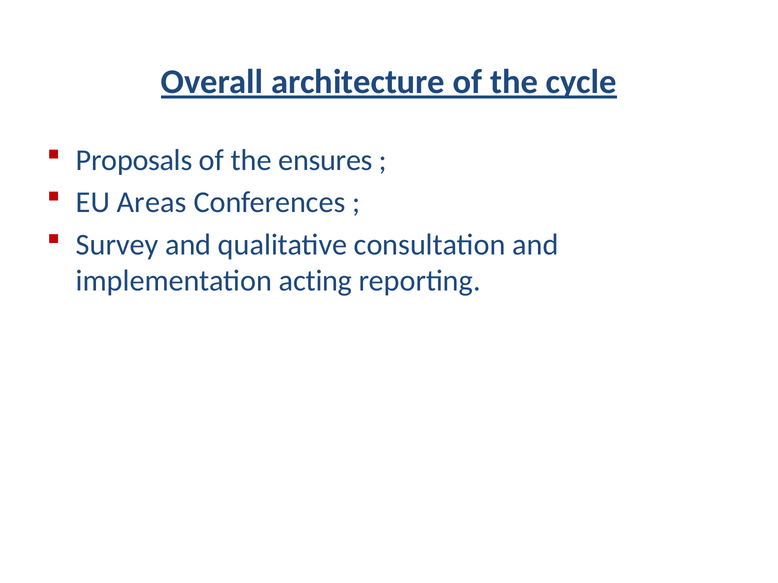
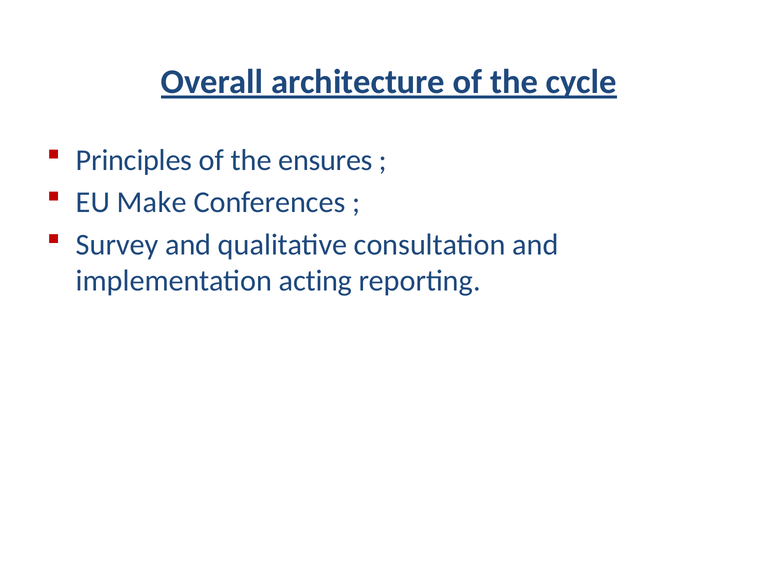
Proposals: Proposals -> Principles
Areas: Areas -> Make
